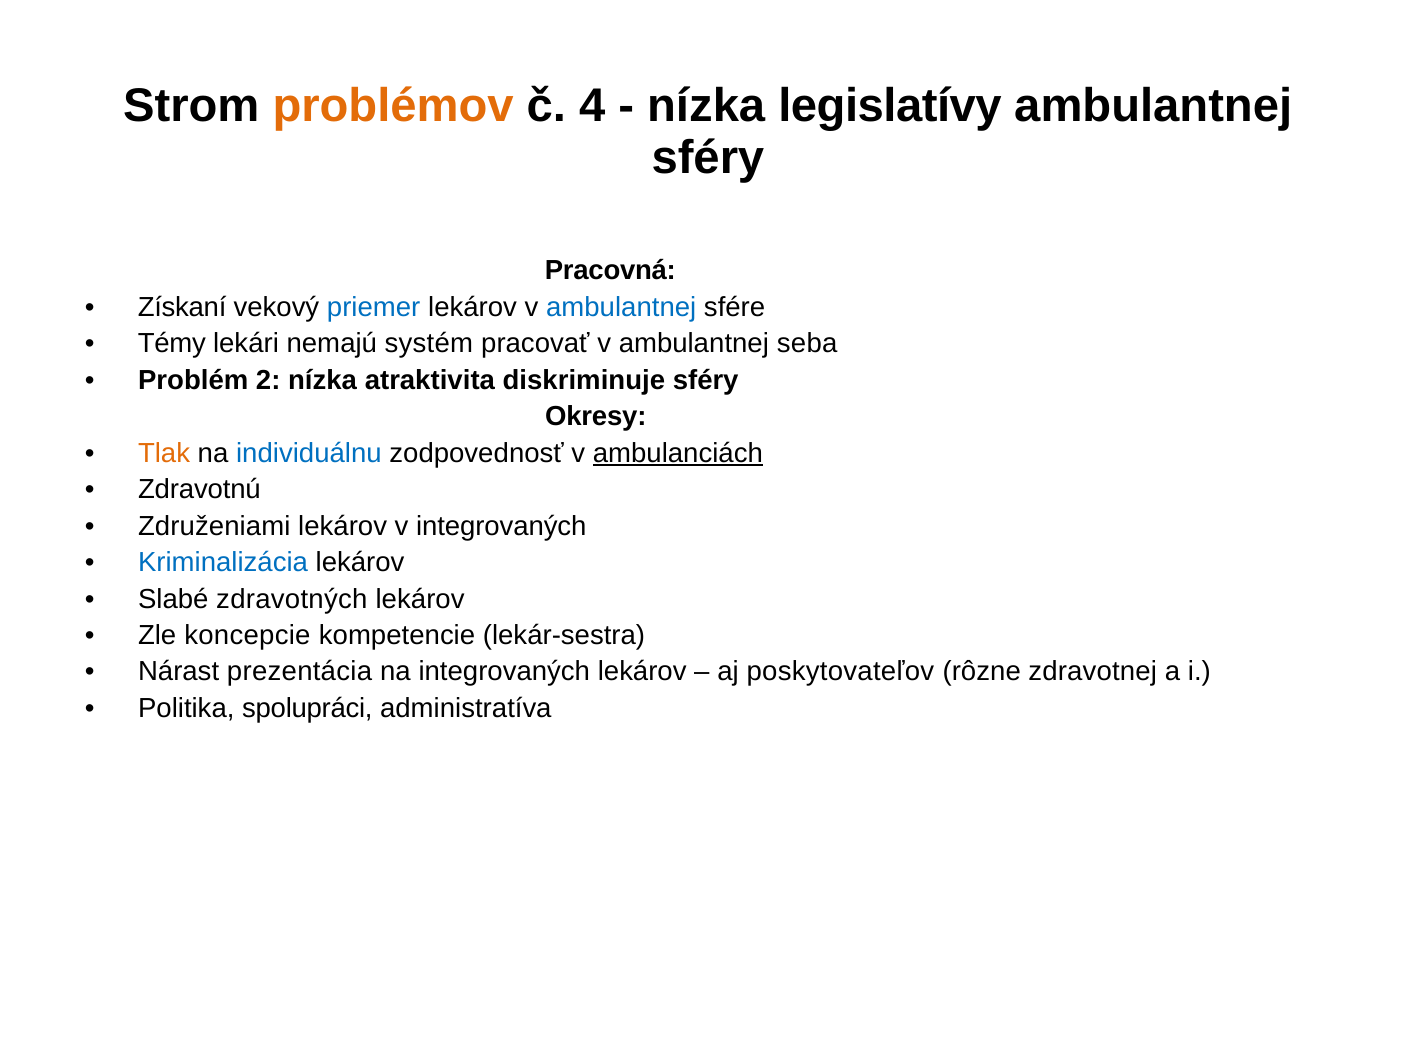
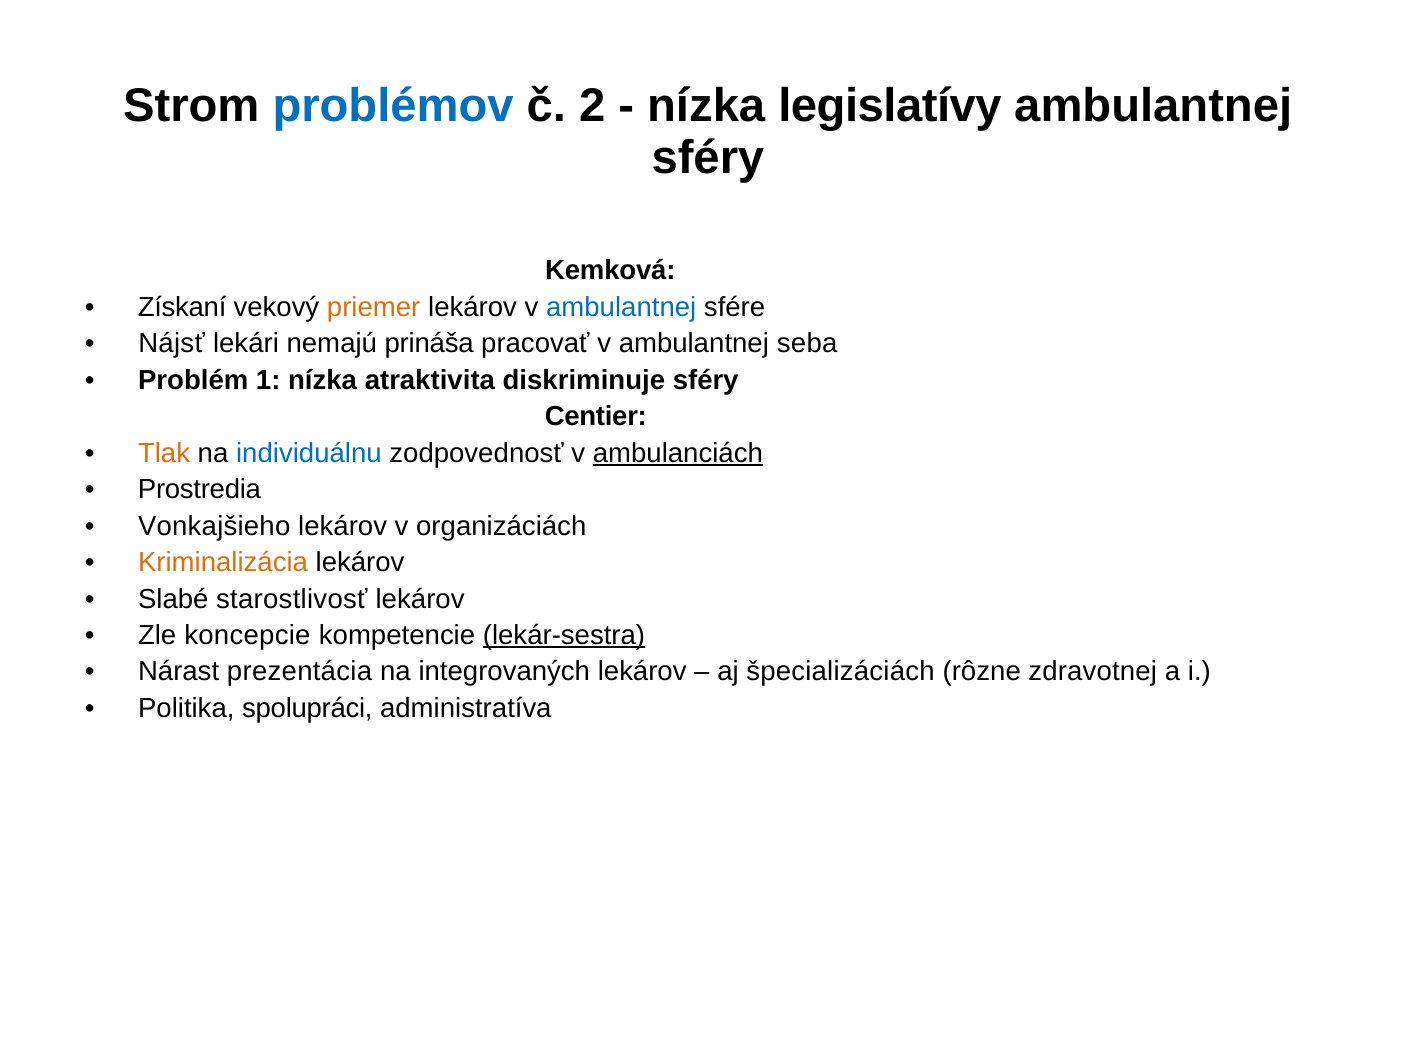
problémov colour: orange -> blue
4: 4 -> 2
Pracovná: Pracovná -> Kemková
priemer colour: blue -> orange
Témy: Témy -> Nájsť
systém: systém -> prináša
2: 2 -> 1
Okresy: Okresy -> Centier
Zdravotnú: Zdravotnú -> Prostredia
Združeniami: Združeniami -> Vonkajšieho
v integrovaných: integrovaných -> organizáciách
Kriminalizácia colour: blue -> orange
zdravotných: zdravotných -> starostlivosť
lekár-sestra underline: none -> present
poskytovateľov: poskytovateľov -> špecializáciách
